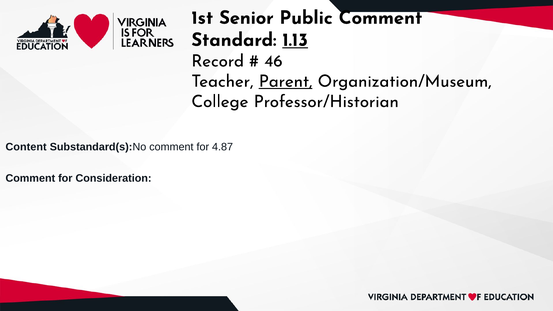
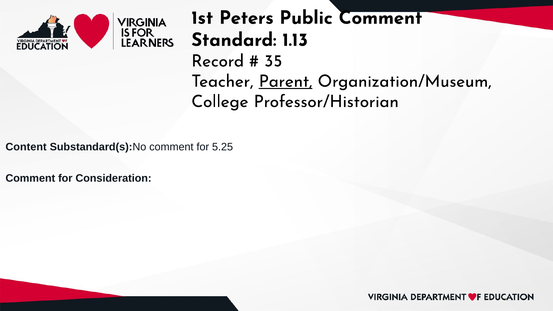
Senior: Senior -> Peters
1.13 underline: present -> none
46: 46 -> 35
4.87: 4.87 -> 5.25
